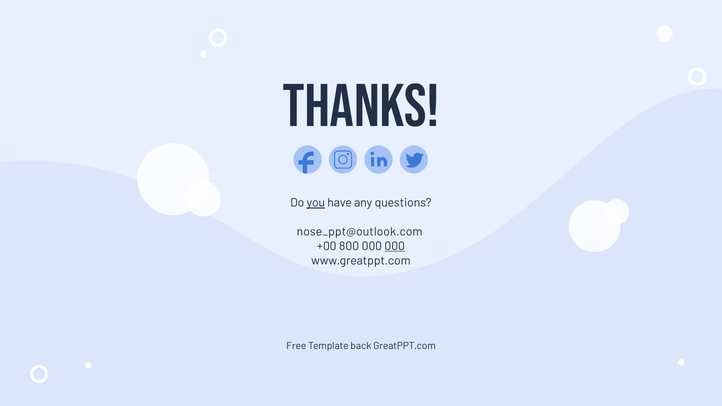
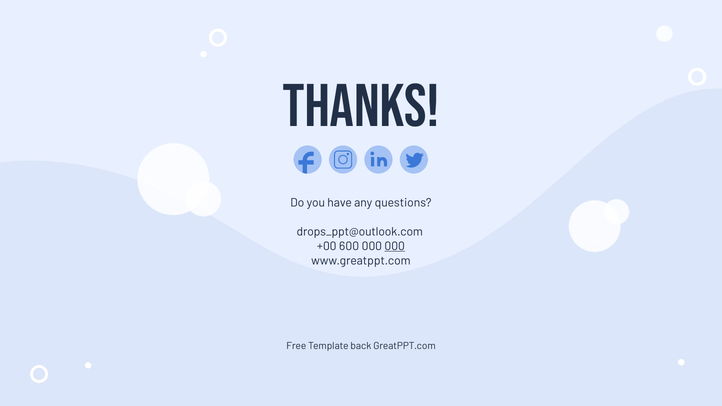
you underline: present -> none
nose_ppt@outlook.com: nose_ppt@outlook.com -> drops_ppt@outlook.com
800: 800 -> 600
